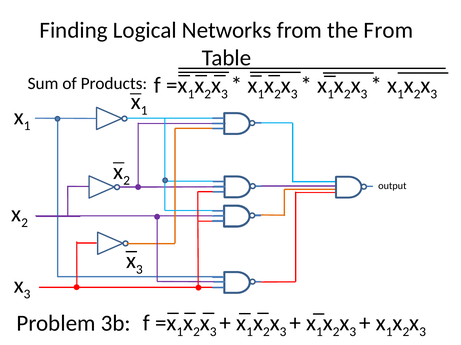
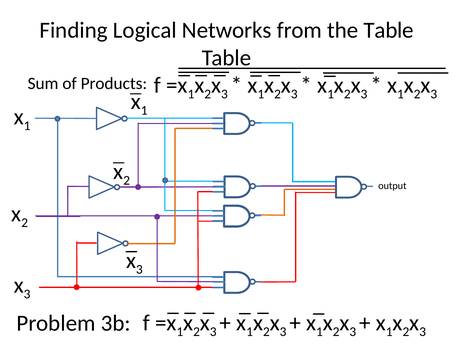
the From: From -> Table
